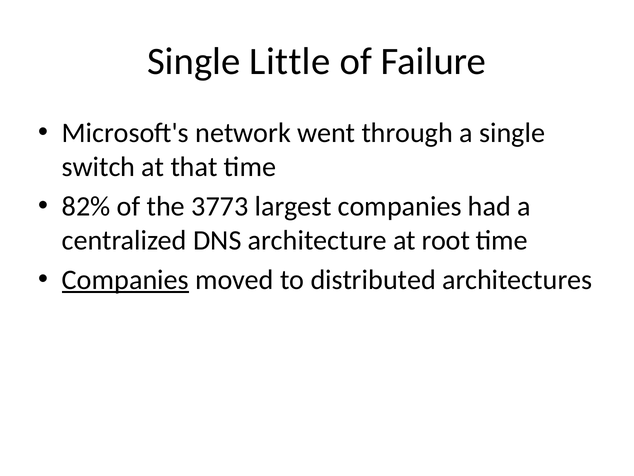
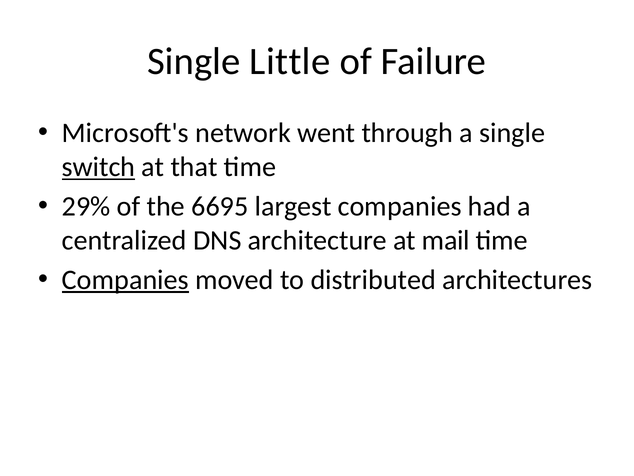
switch underline: none -> present
82%: 82% -> 29%
3773: 3773 -> 6695
root: root -> mail
